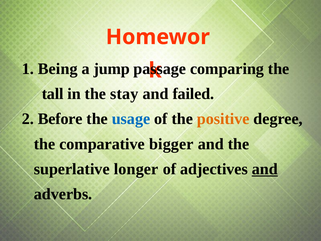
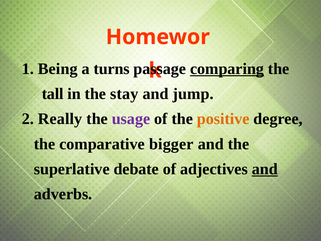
jump: jump -> turns
comparing underline: none -> present
failed: failed -> jump
Before: Before -> Really
usage colour: blue -> purple
longer: longer -> debate
